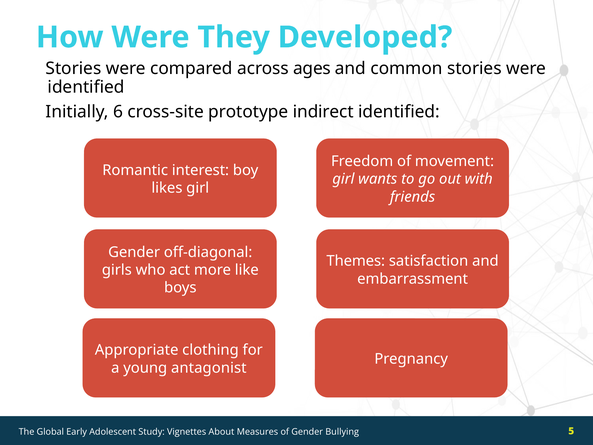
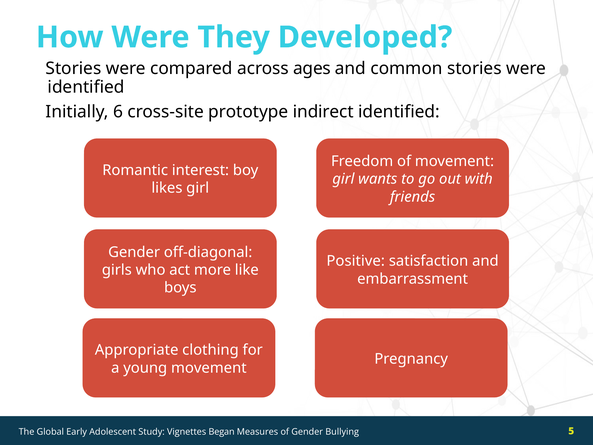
Themes: Themes -> Positive
young antagonist: antagonist -> movement
About: About -> Began
